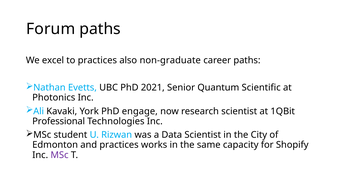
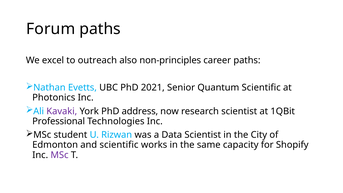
to practices: practices -> outreach
non-graduate: non-graduate -> non-principles
Kavaki colour: black -> purple
engage: engage -> address
and practices: practices -> scientific
